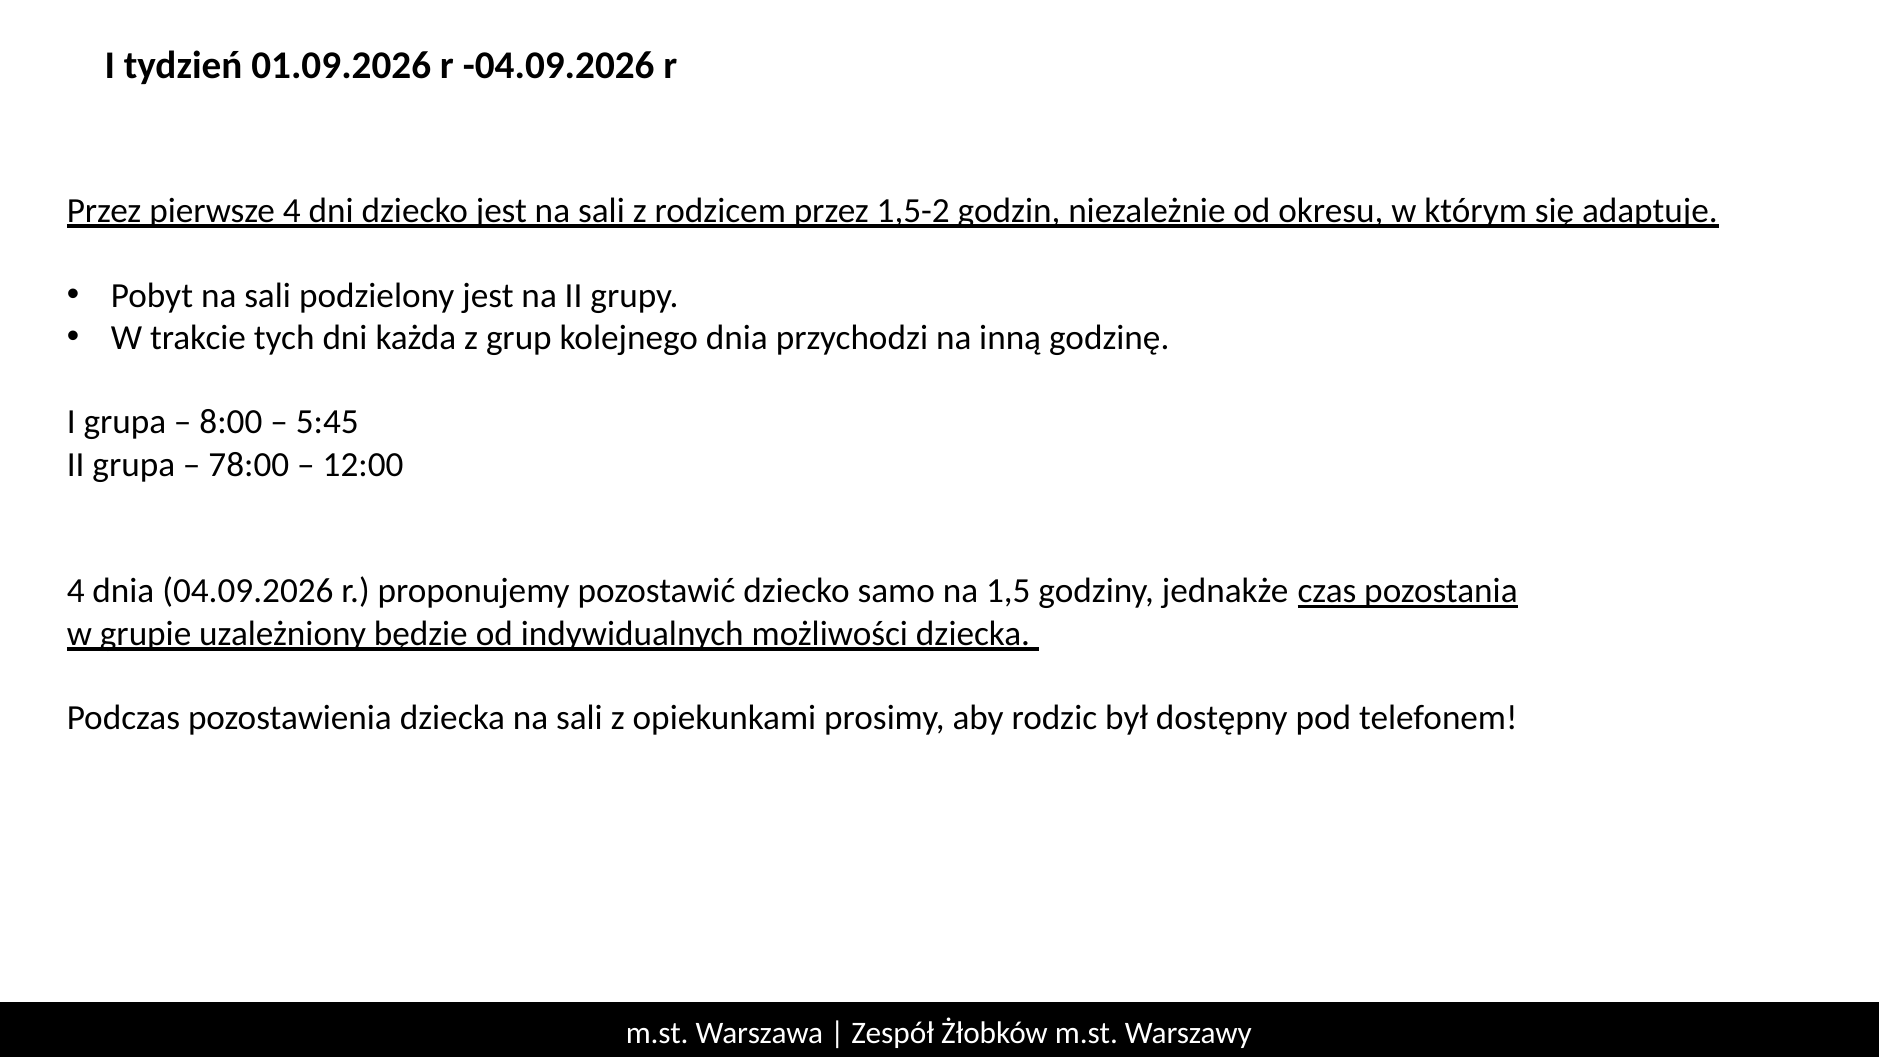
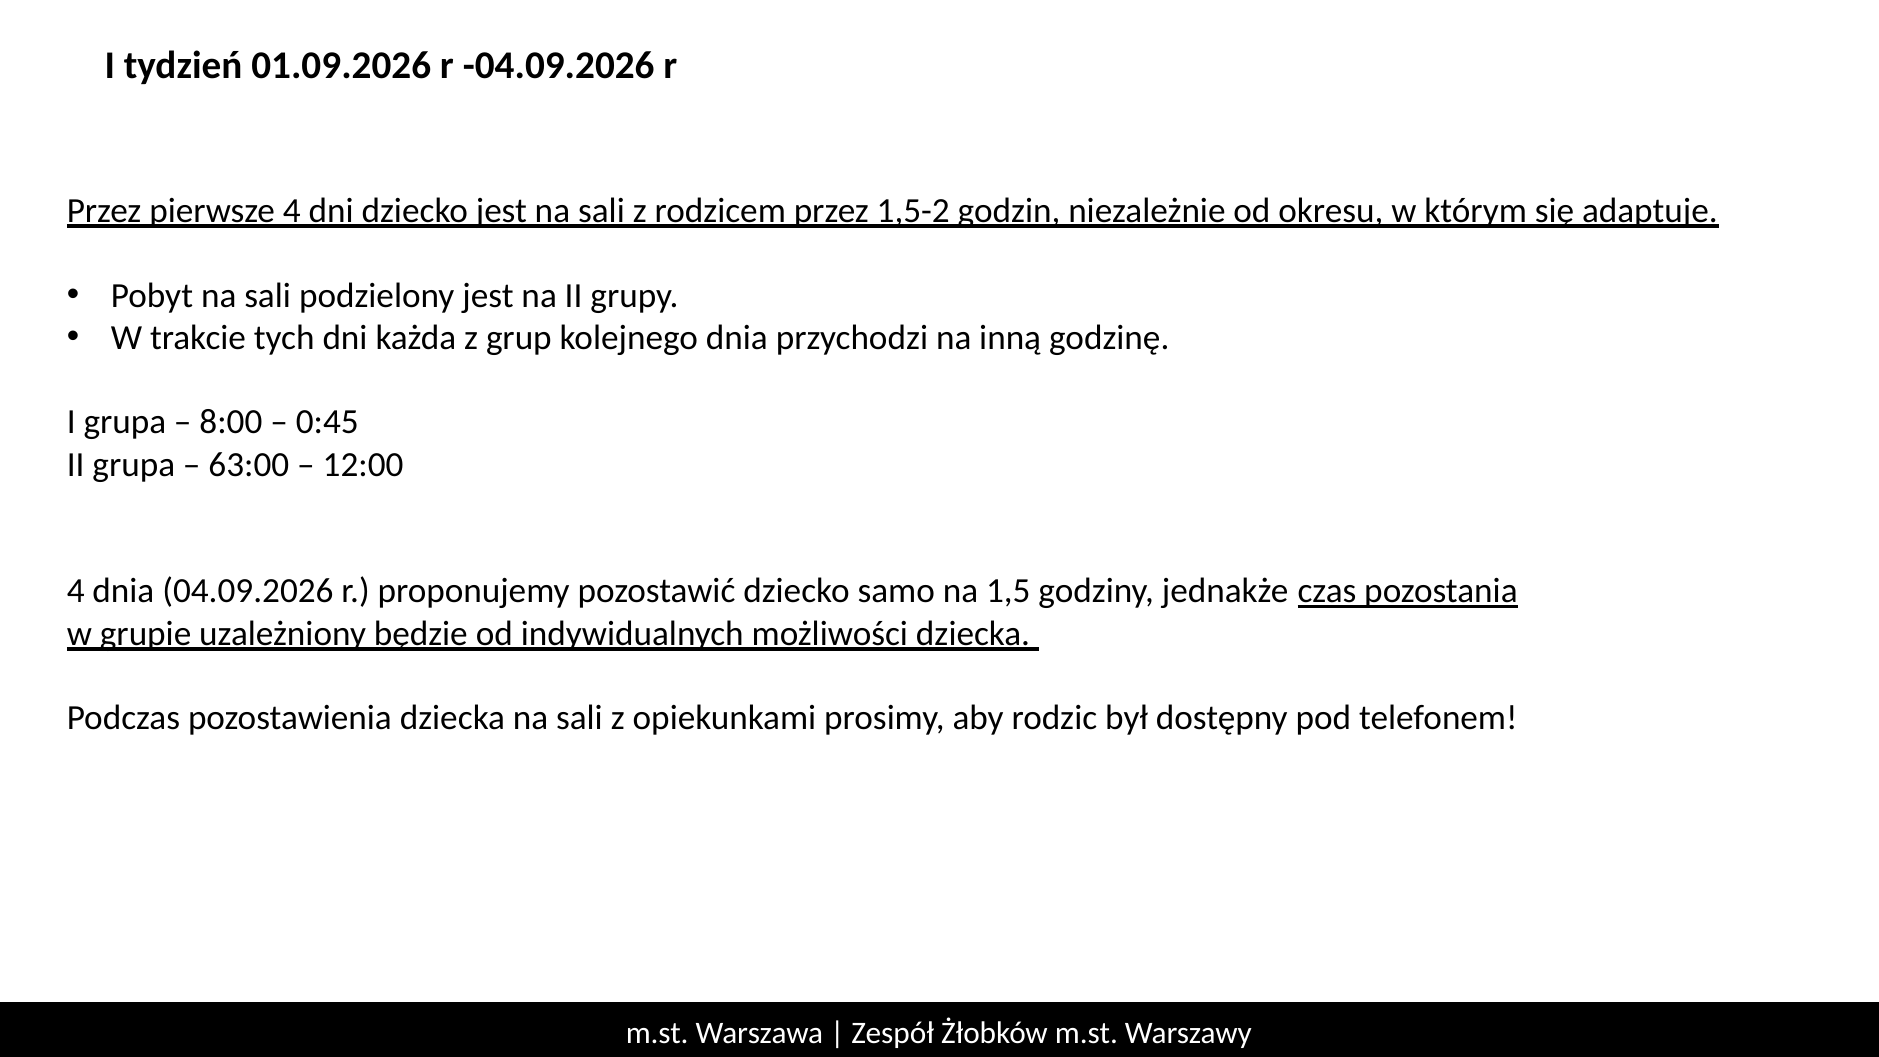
5:45: 5:45 -> 0:45
78:00: 78:00 -> 63:00
